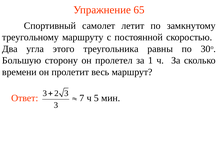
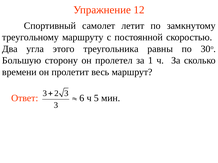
65: 65 -> 12
7: 7 -> 6
